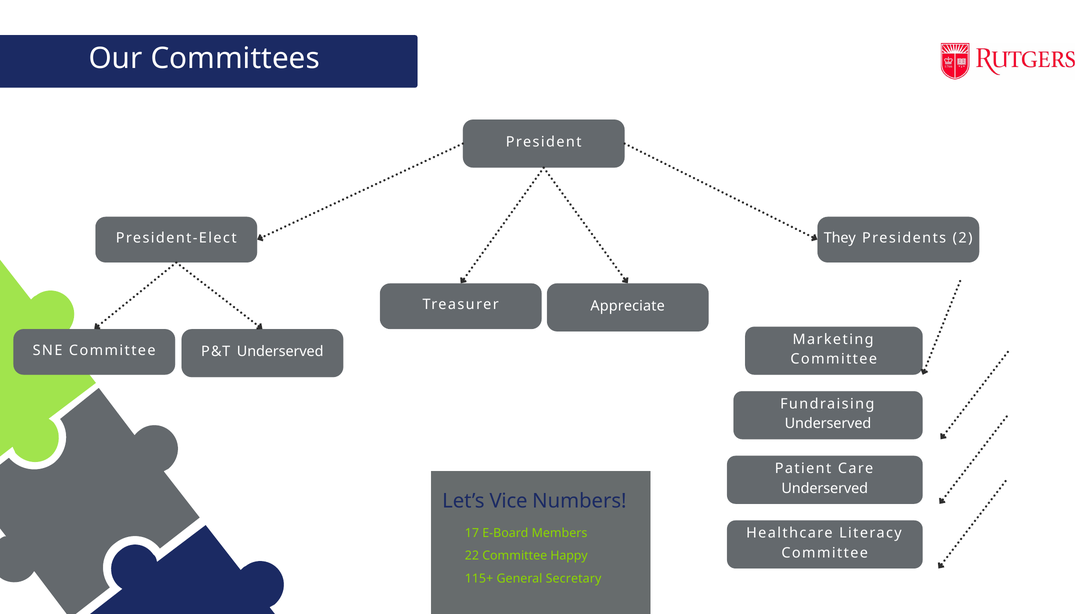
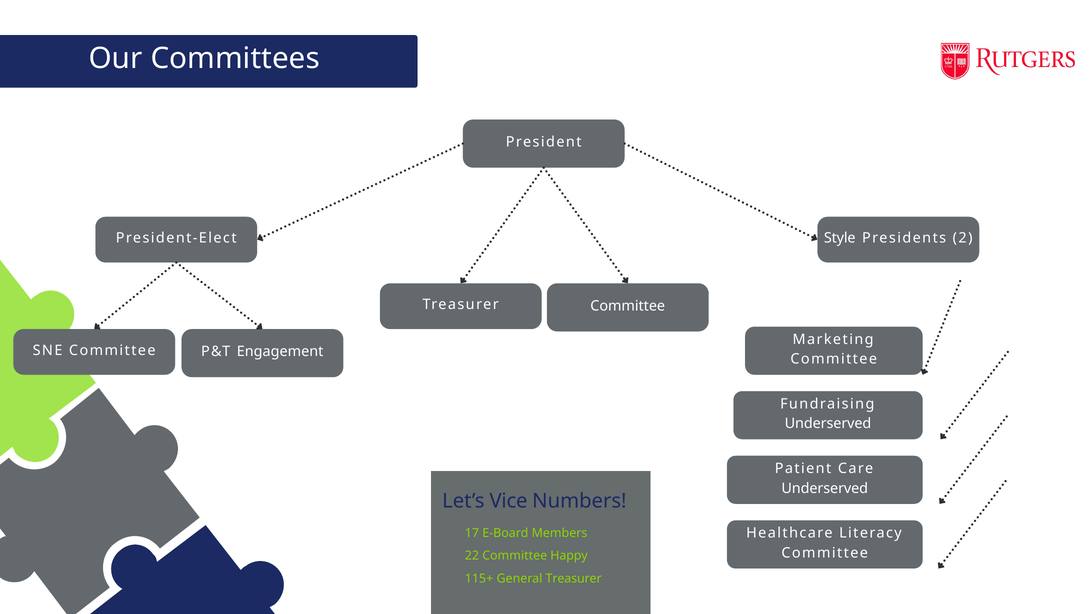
They: They -> Style
Treasurer Appreciate: Appreciate -> Committee
P&T Underserved: Underserved -> Engagement
General Secretary: Secretary -> Treasurer
